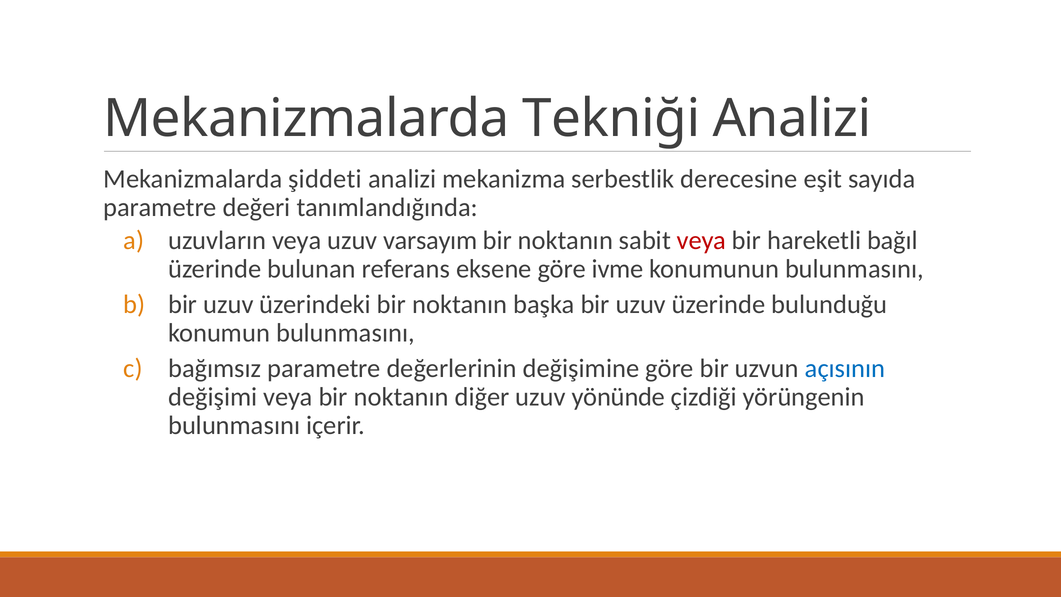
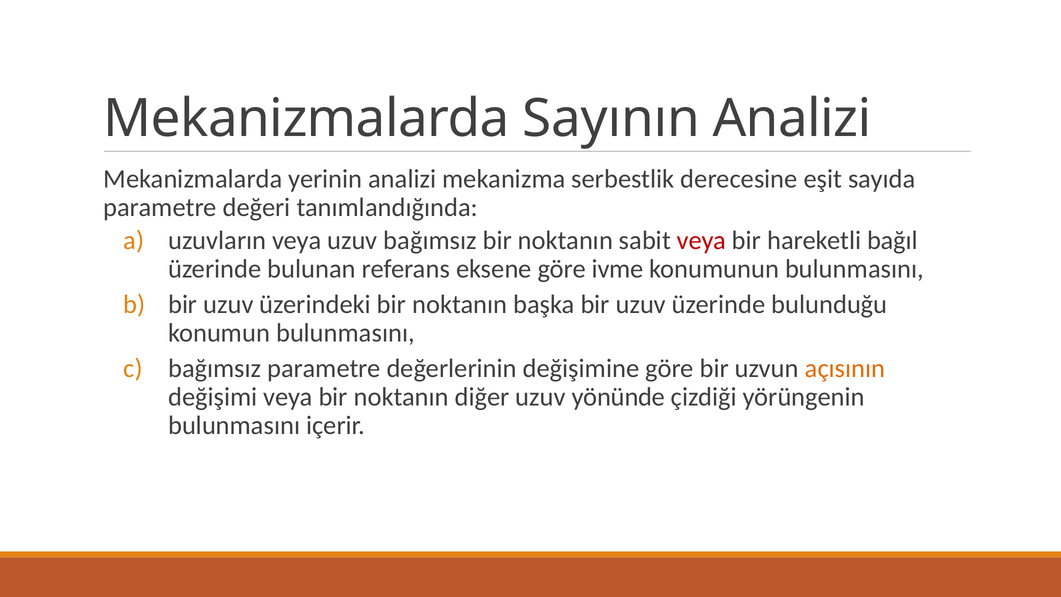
Tekniği: Tekniği -> Sayının
şiddeti: şiddeti -> yerinin
uzuv varsayım: varsayım -> bağımsız
açısının colour: blue -> orange
